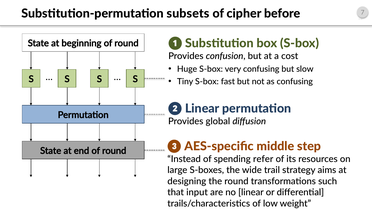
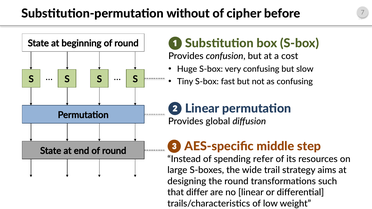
subsets: subsets -> without
input: input -> differ
